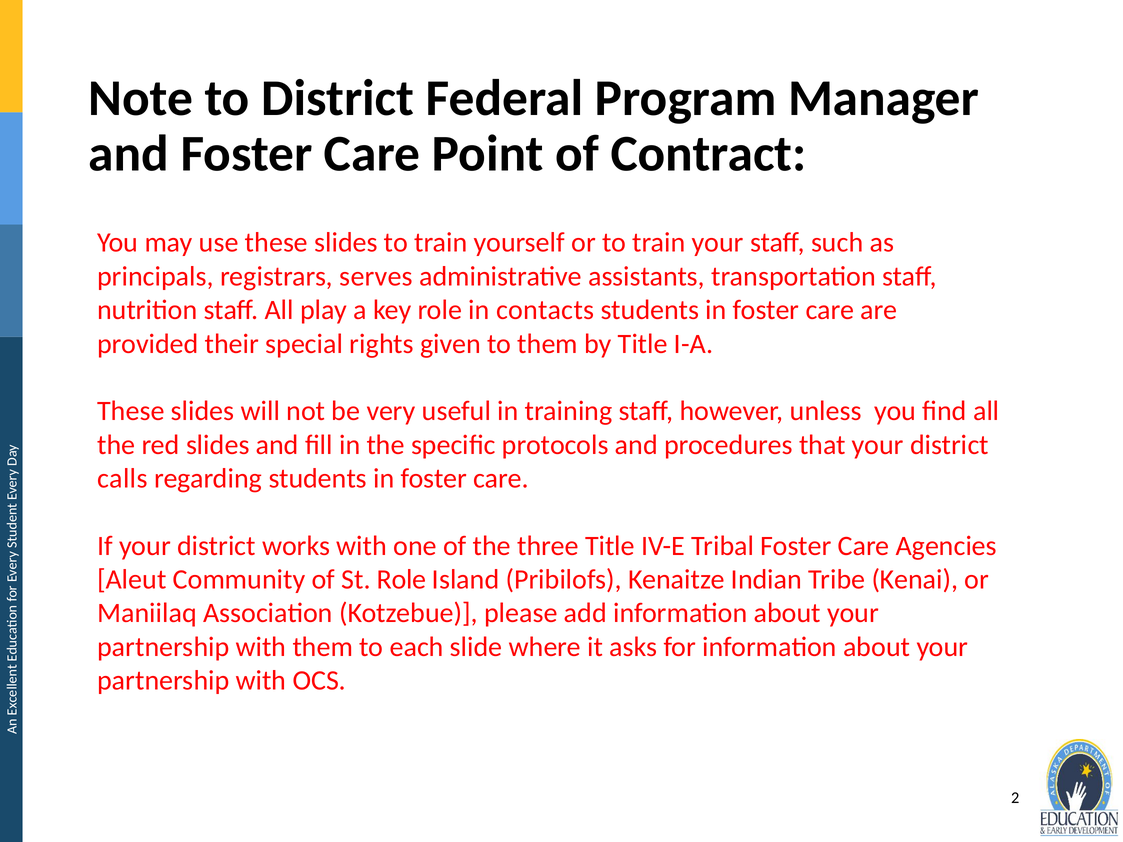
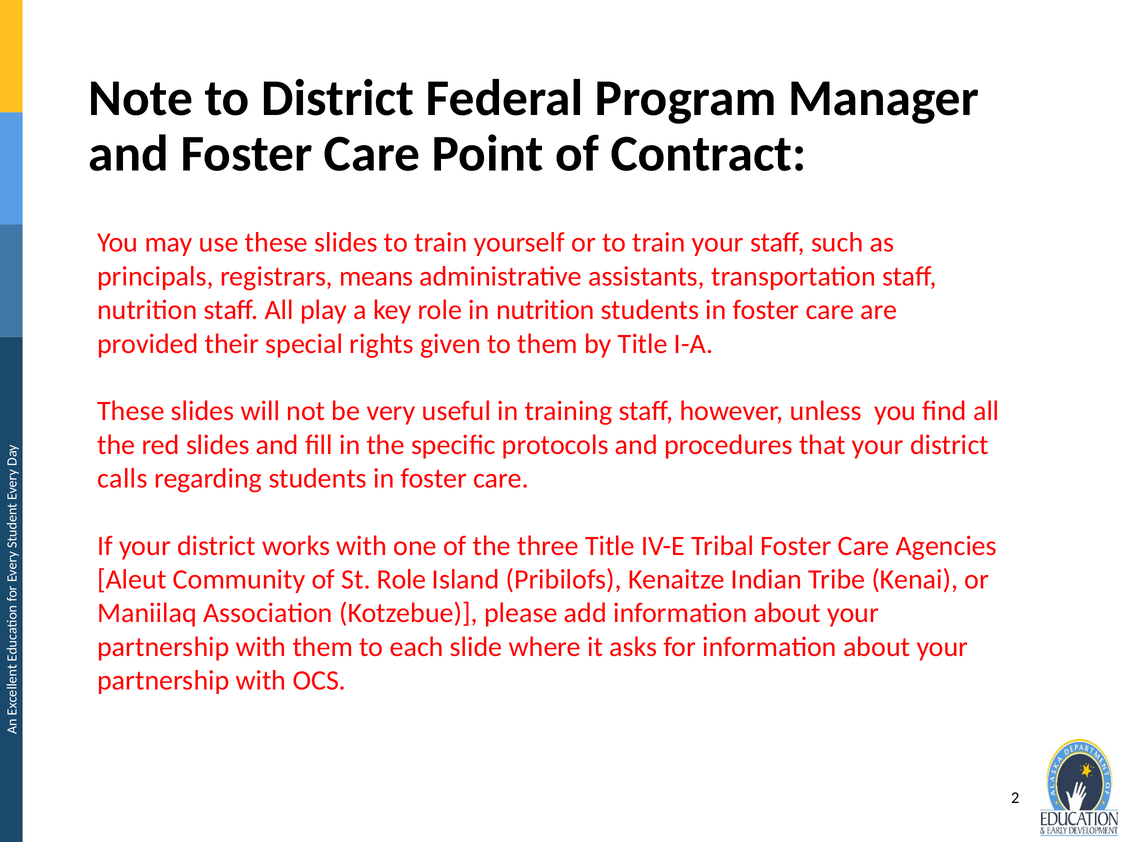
serves: serves -> means
in contacts: contacts -> nutrition
